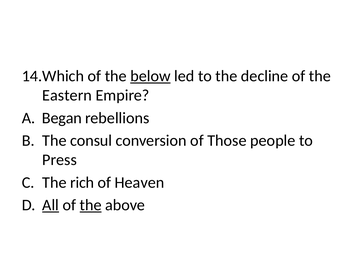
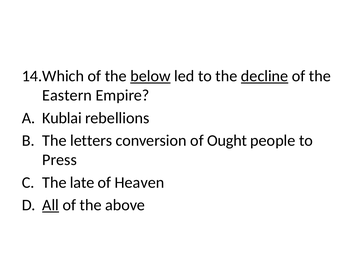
decline underline: none -> present
Began: Began -> Kublai
consul: consul -> letters
Those: Those -> Ought
rich: rich -> late
the at (91, 205) underline: present -> none
